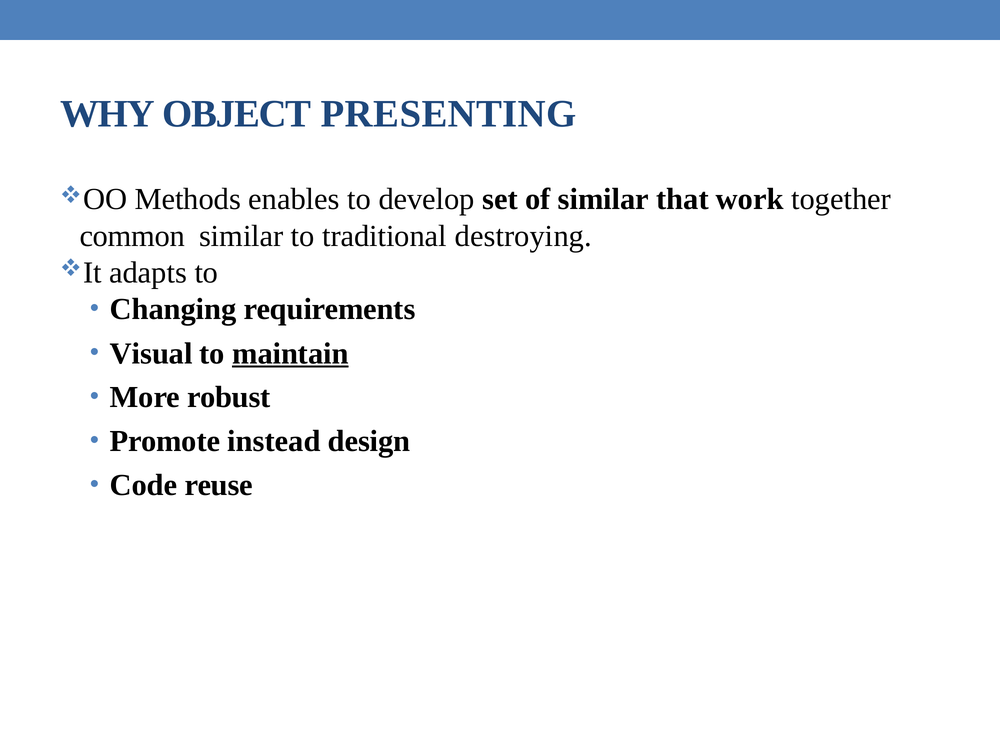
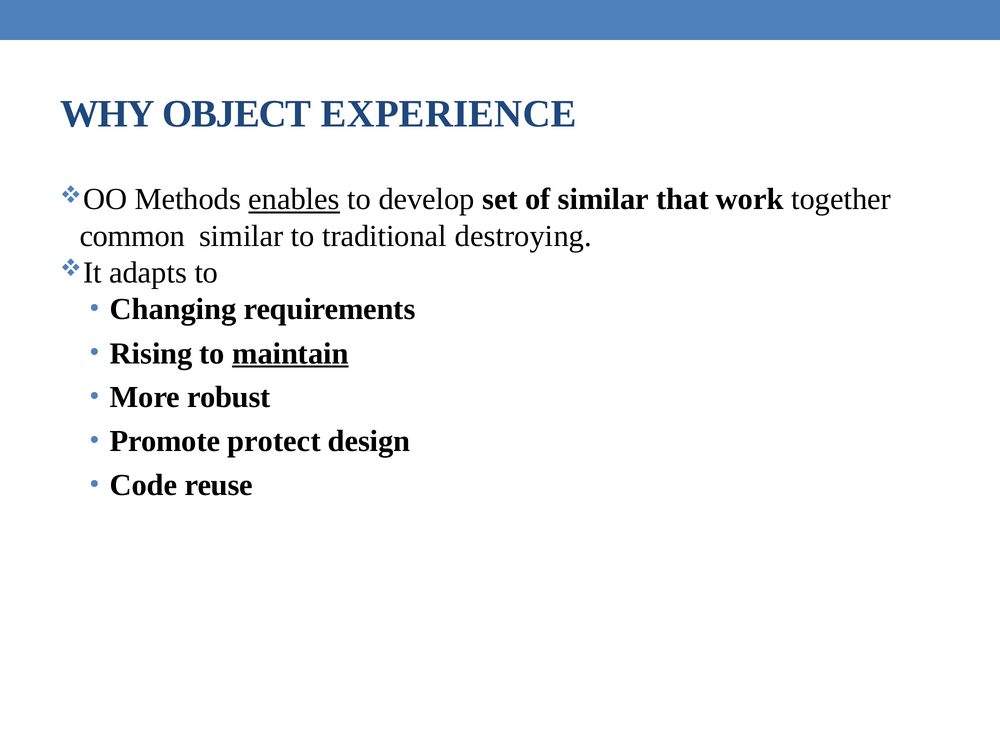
PRESENTING: PRESENTING -> EXPERIENCE
enables underline: none -> present
Visual: Visual -> Rising
instead: instead -> protect
